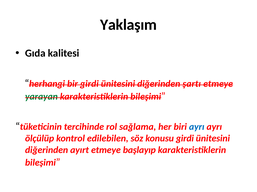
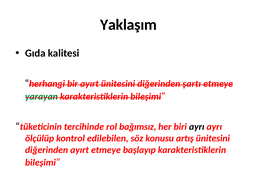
bir girdi: girdi -> ayırt
sağlama: sağlama -> bağımsız
ayrı at (197, 127) colour: blue -> black
konusu girdi: girdi -> artış
